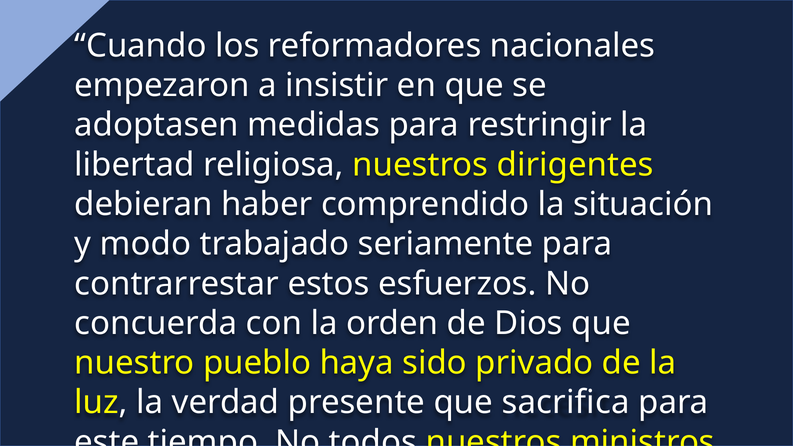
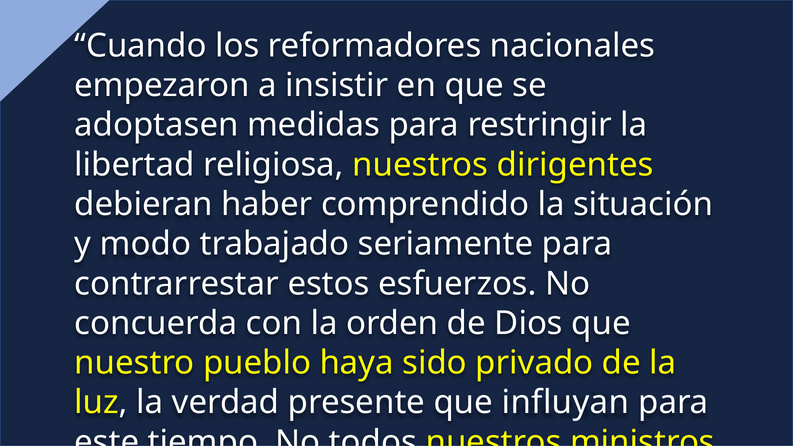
sacrifica: sacrifica -> influyan
